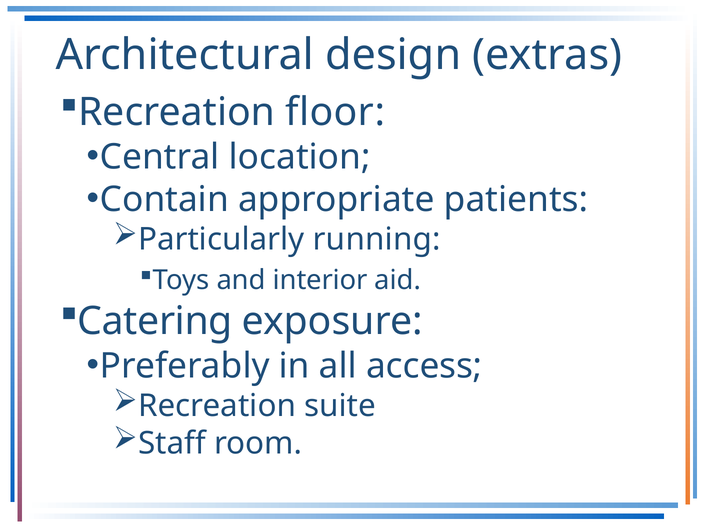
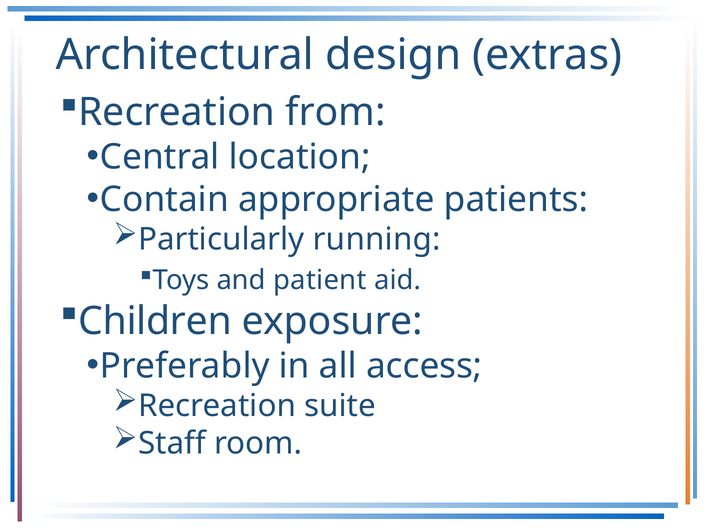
floor: floor -> from
interior: interior -> patient
Catering: Catering -> Children
